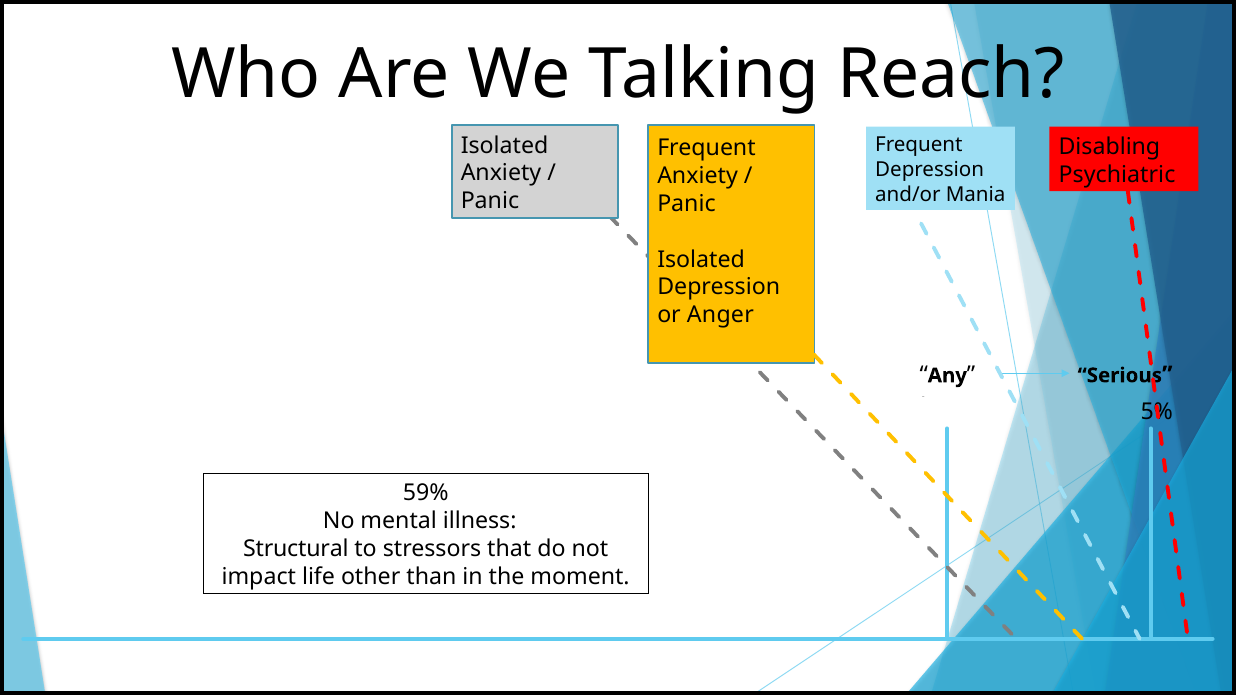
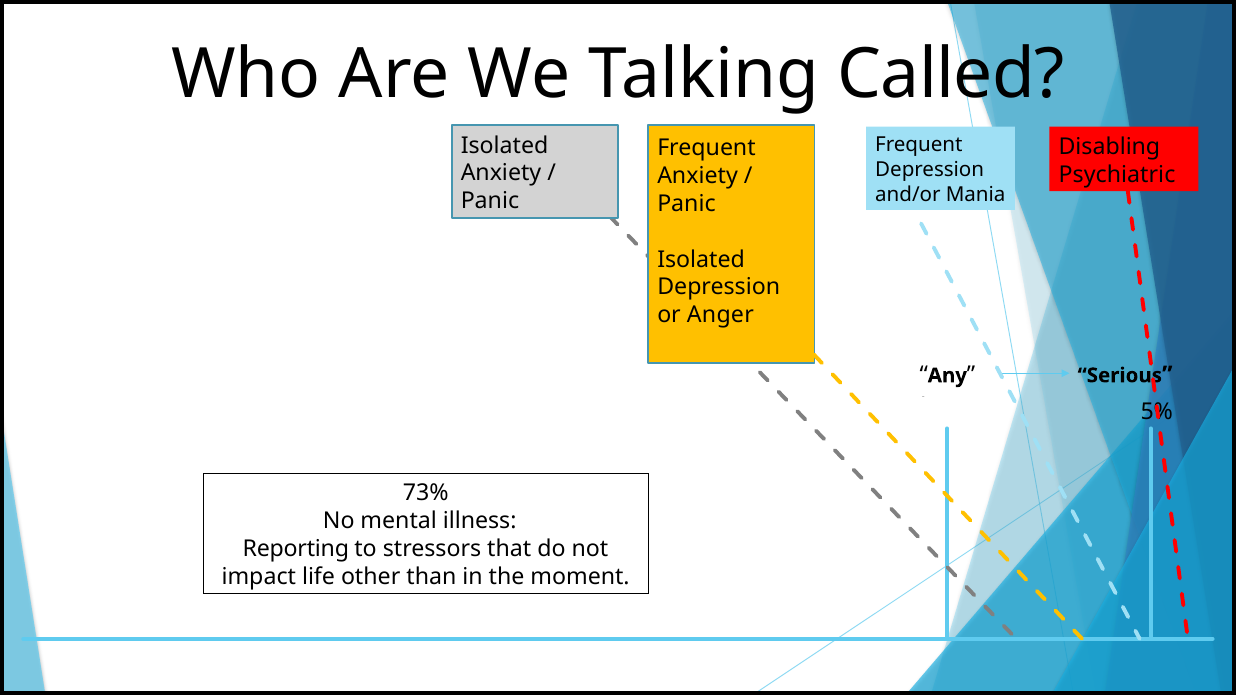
Reach: Reach -> Called
59%: 59% -> 73%
Structural: Structural -> Reporting
